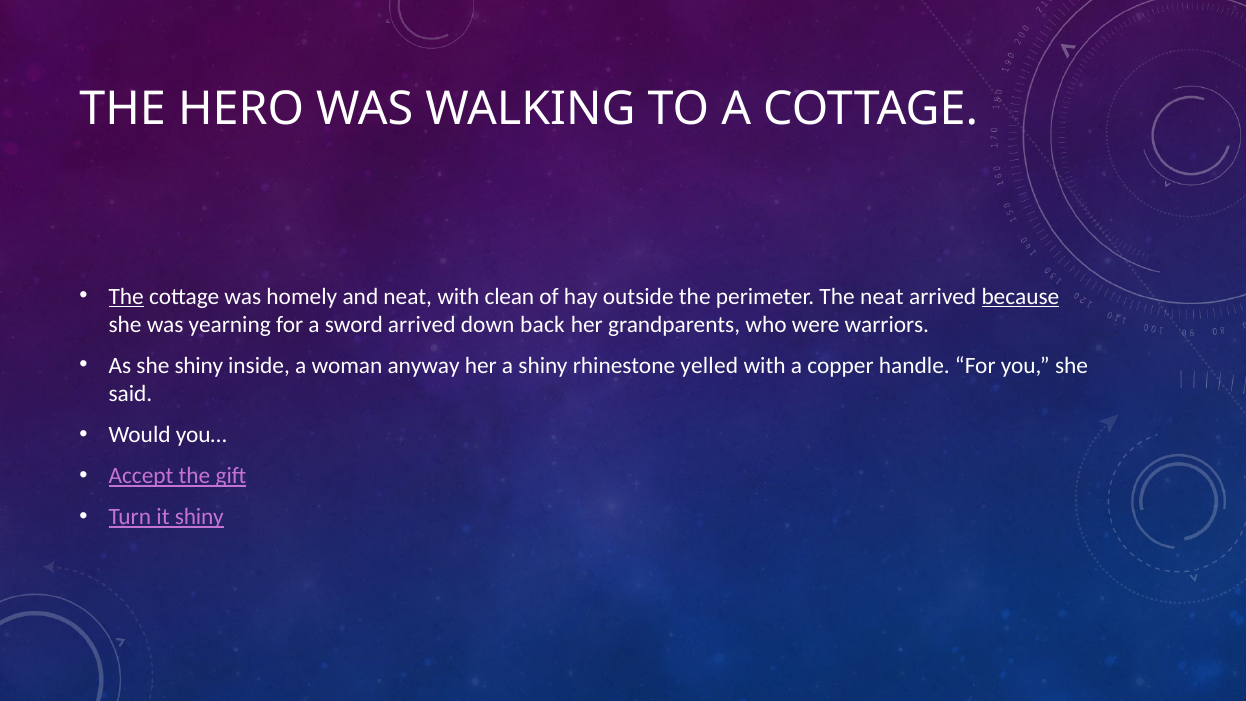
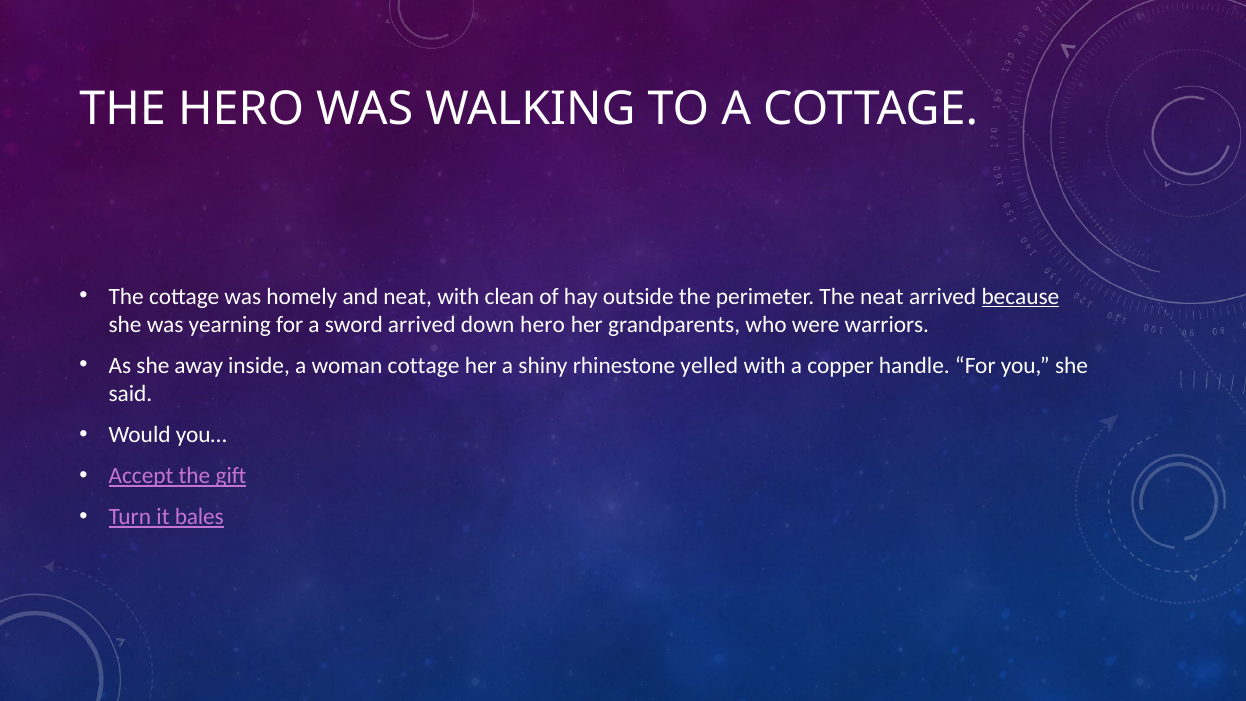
The at (126, 296) underline: present -> none
down back: back -> hero
she shiny: shiny -> away
woman anyway: anyway -> cottage
it shiny: shiny -> bales
